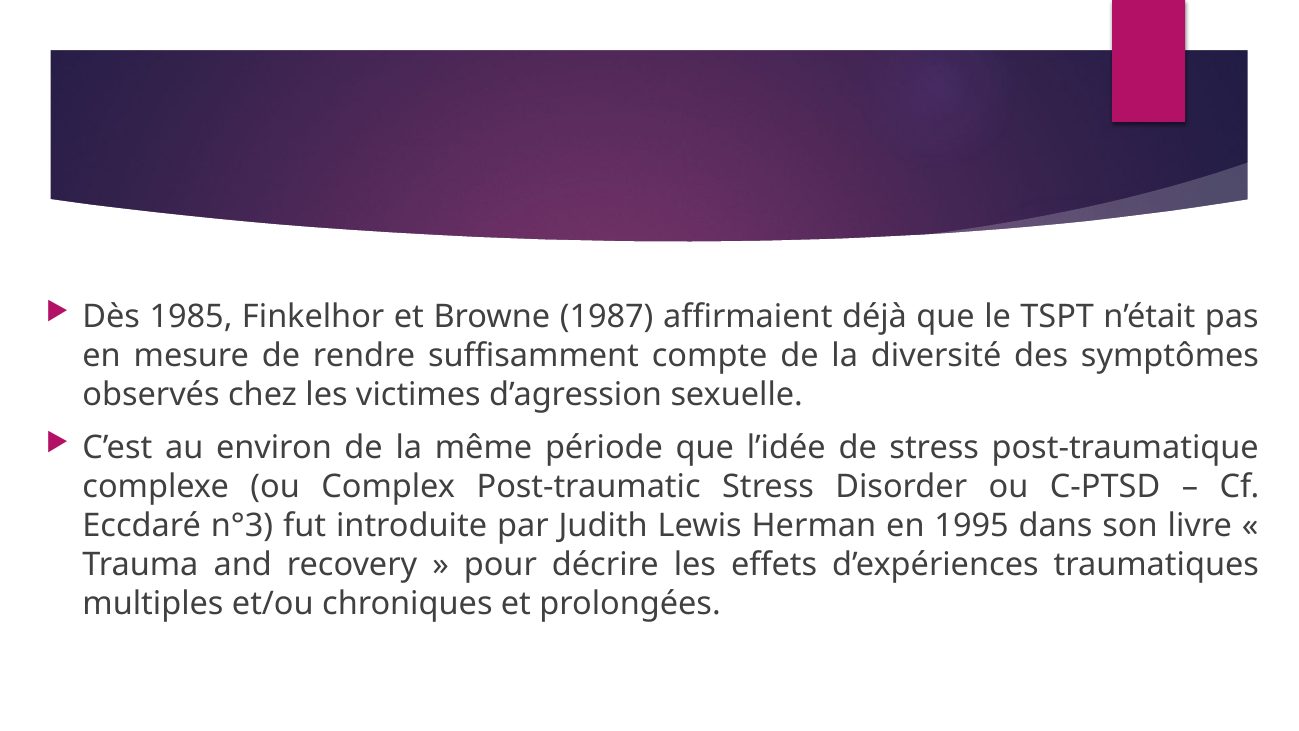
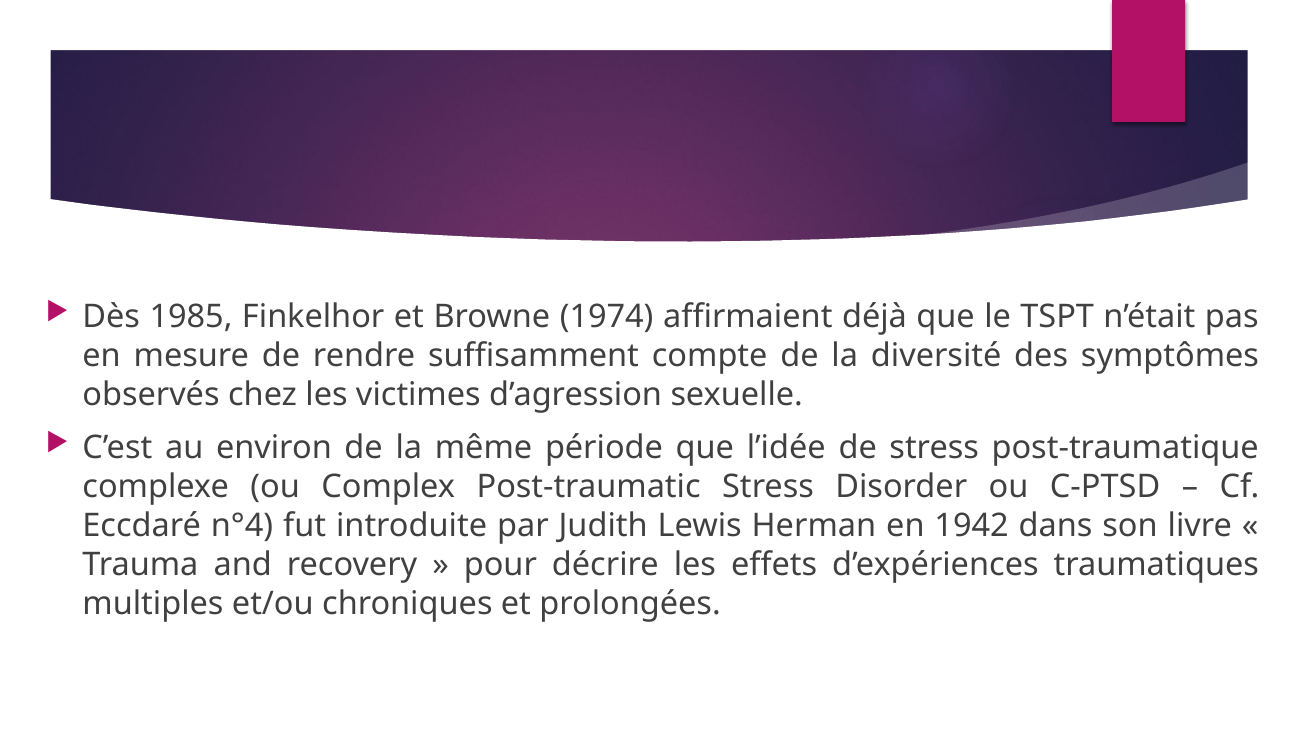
1987: 1987 -> 1974
n°3: n°3 -> n°4
1995: 1995 -> 1942
